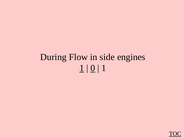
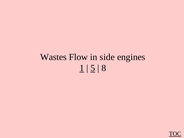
During: During -> Wastes
0: 0 -> 5
1 at (104, 68): 1 -> 8
